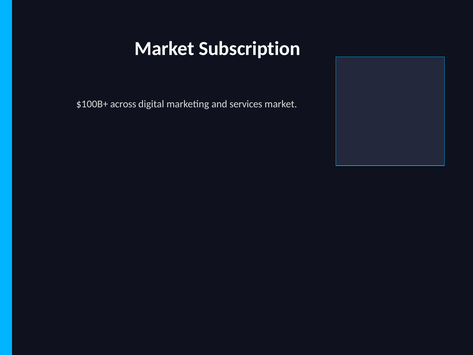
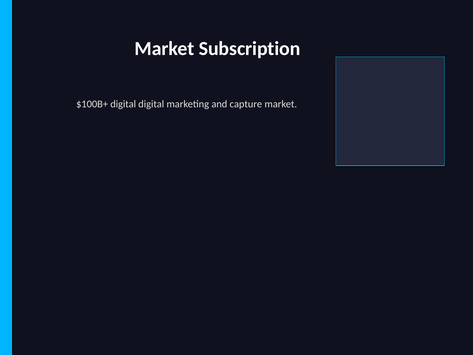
$100B+ across: across -> digital
services: services -> capture
